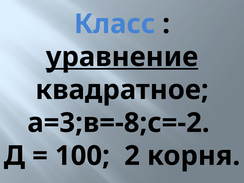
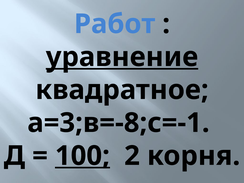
Класс: Класс -> Работ
а=3;в=-8;с=-2: а=3;в=-8;с=-2 -> а=3;в=-8;с=-1
100 underline: none -> present
